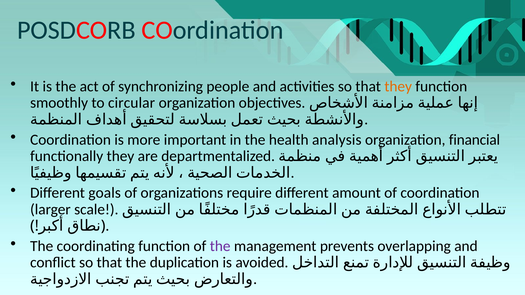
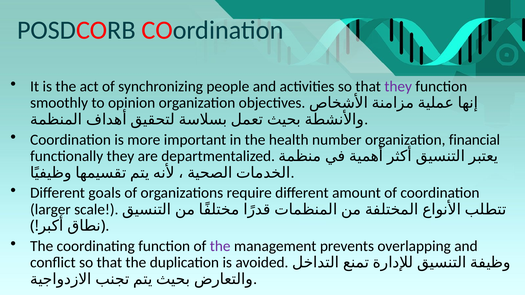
they at (398, 87) colour: orange -> purple
circular: circular -> opinion
analysis: analysis -> number
